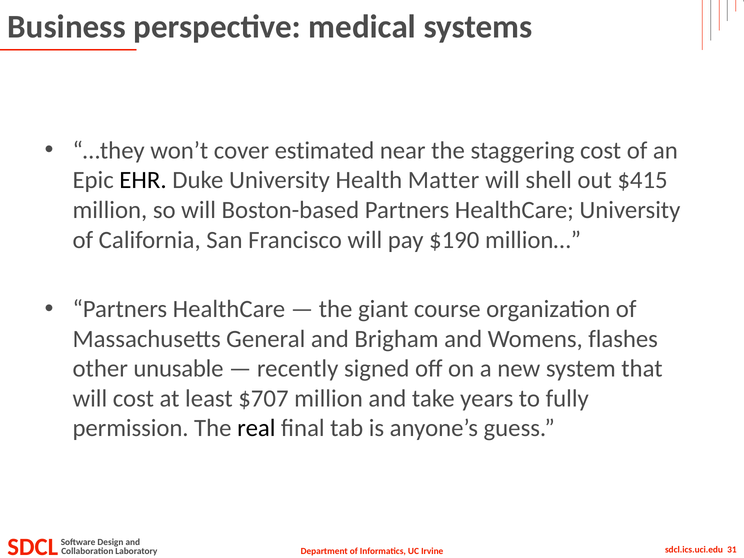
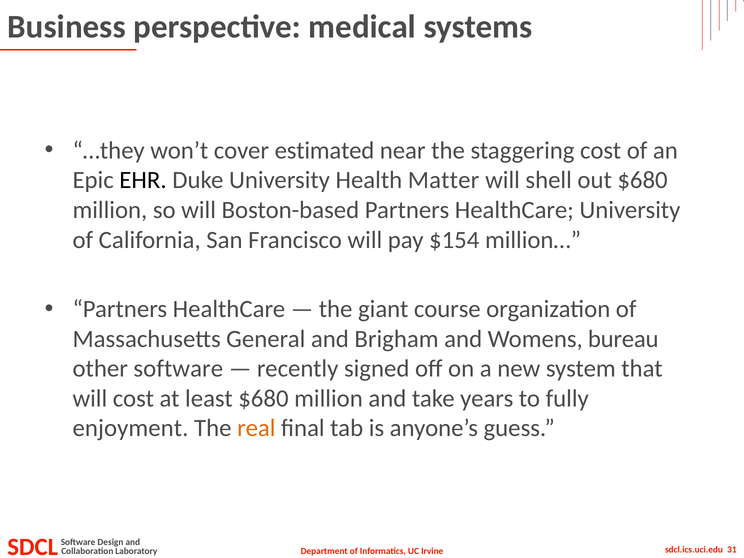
out $415: $415 -> $680
$190: $190 -> $154
flashes: flashes -> bureau
other unusable: unusable -> software
least $707: $707 -> $680
permission: permission -> enjoyment
real colour: black -> orange
